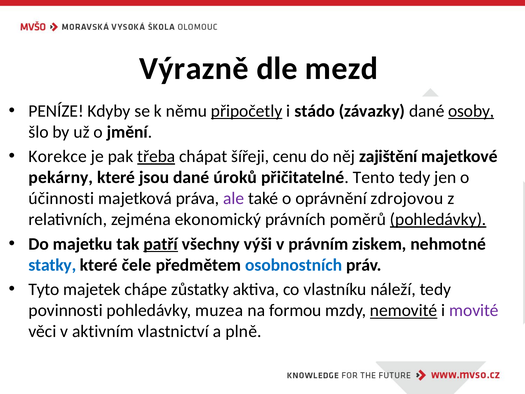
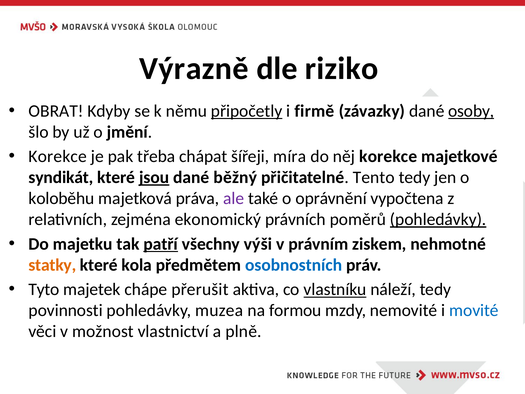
mezd: mezd -> riziko
PENÍZE: PENÍZE -> OBRAT
stádo: stádo -> firmě
třeba underline: present -> none
cenu: cenu -> míra
něj zajištění: zajištění -> korekce
pekárny: pekárny -> syndikát
jsou underline: none -> present
úroků: úroků -> běžný
účinnosti: účinnosti -> koloběhu
zdrojovou: zdrojovou -> vypočtena
statky colour: blue -> orange
čele: čele -> kola
zůstatky: zůstatky -> přerušit
vlastníku underline: none -> present
nemovité underline: present -> none
movité colour: purple -> blue
aktivním: aktivním -> možnost
